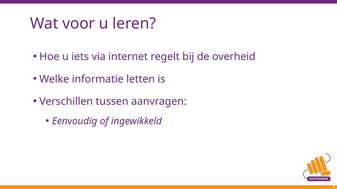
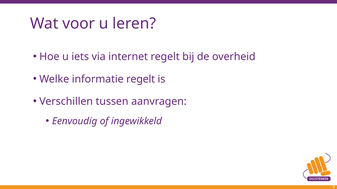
informatie letten: letten -> regelt
